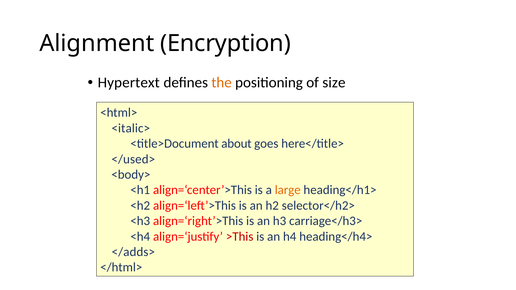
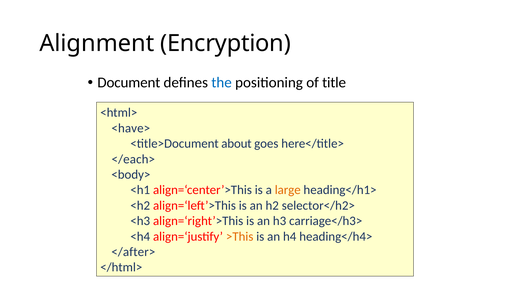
Hypertext: Hypertext -> Document
the colour: orange -> blue
size: size -> title
<italic>: <italic> -> <have>
</used>: </used> -> </each>
>This colour: red -> orange
</adds>: </adds> -> </after>
